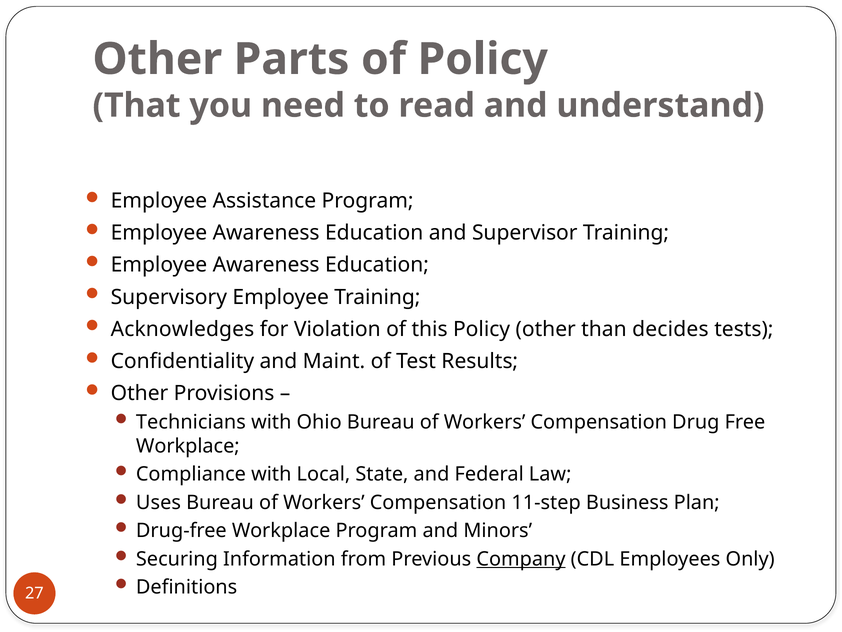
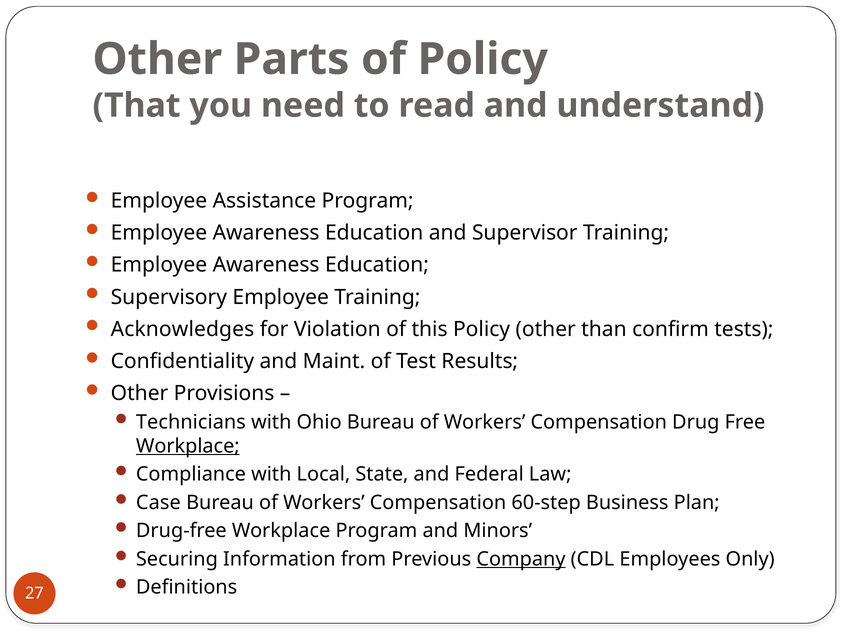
decides: decides -> confirm
Workplace at (188, 446) underline: none -> present
Uses: Uses -> Case
11-step: 11-step -> 60-step
